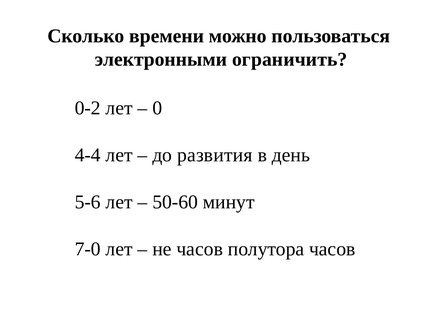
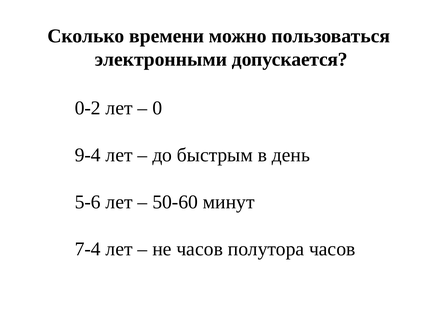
ограничить: ограничить -> допускается
4-4: 4-4 -> 9-4
развития: развития -> быстрым
7-0: 7-0 -> 7-4
